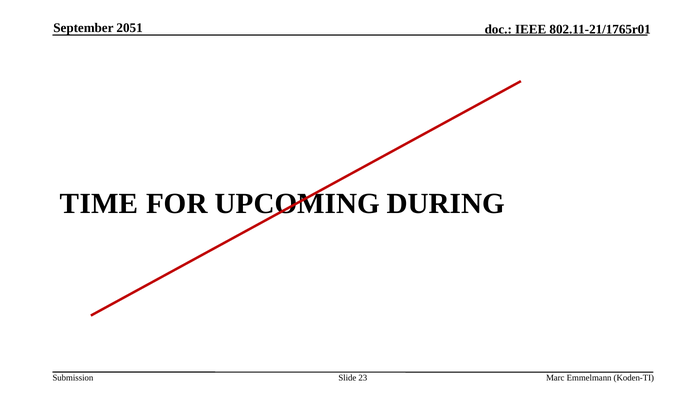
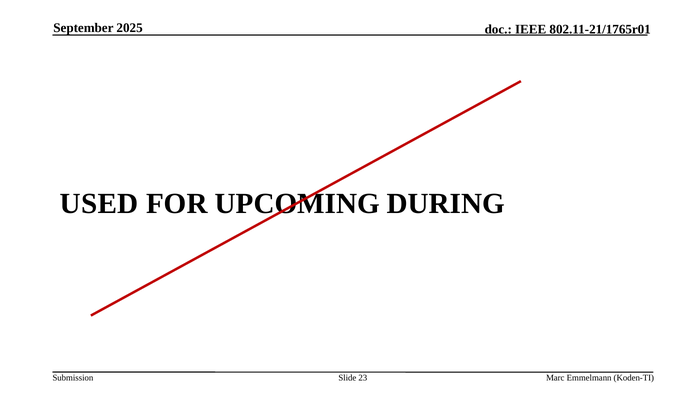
2051: 2051 -> 2025
TIME: TIME -> USED
